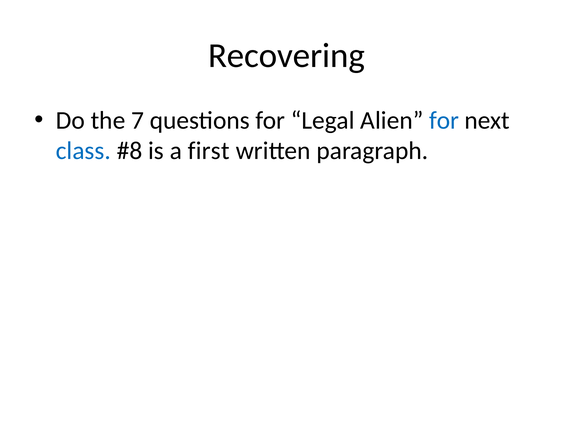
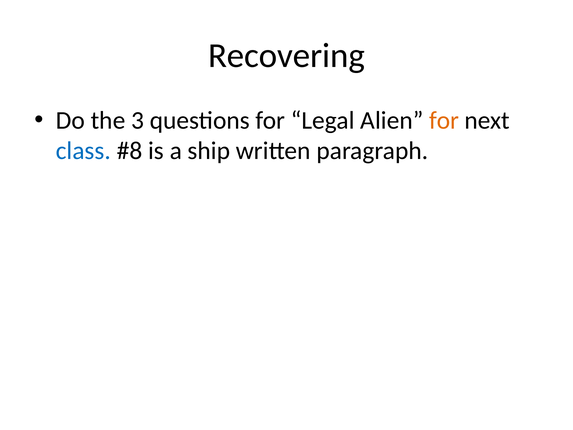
7: 7 -> 3
for at (444, 120) colour: blue -> orange
first: first -> ship
